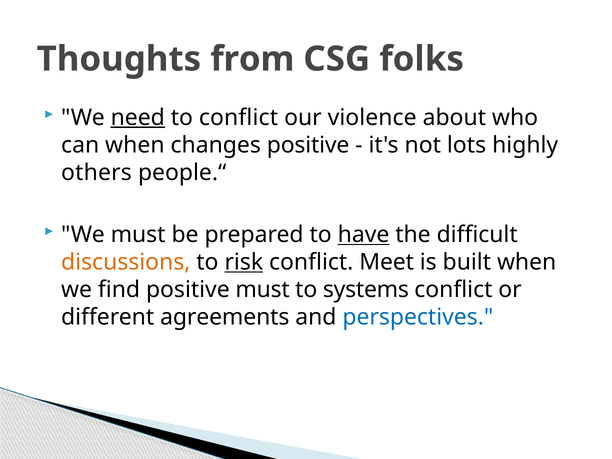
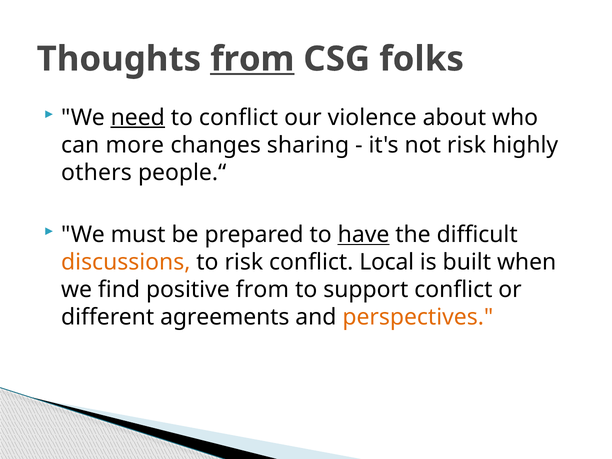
from at (252, 59) underline: none -> present
can when: when -> more
changes positive: positive -> sharing
not lots: lots -> risk
risk at (244, 262) underline: present -> none
Meet: Meet -> Local
positive must: must -> from
systems: systems -> support
perspectives colour: blue -> orange
